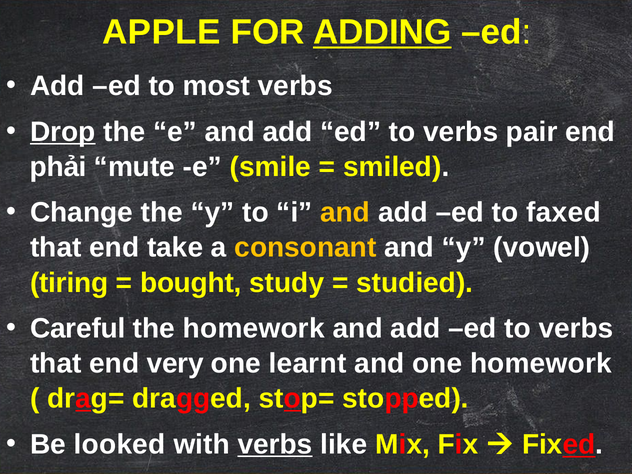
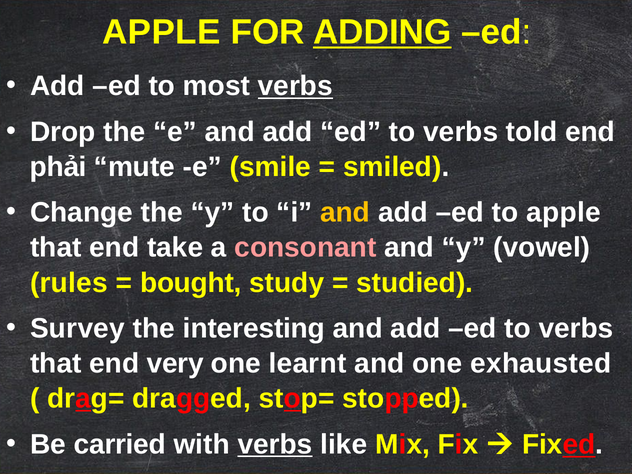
verbs at (295, 86) underline: none -> present
Drop underline: present -> none
pair: pair -> told
to faxed: faxed -> apple
consonant colour: yellow -> pink
tiring: tiring -> rules
Careful: Careful -> Survey
the homework: homework -> interesting
one homework: homework -> exhausted
looked: looked -> carried
